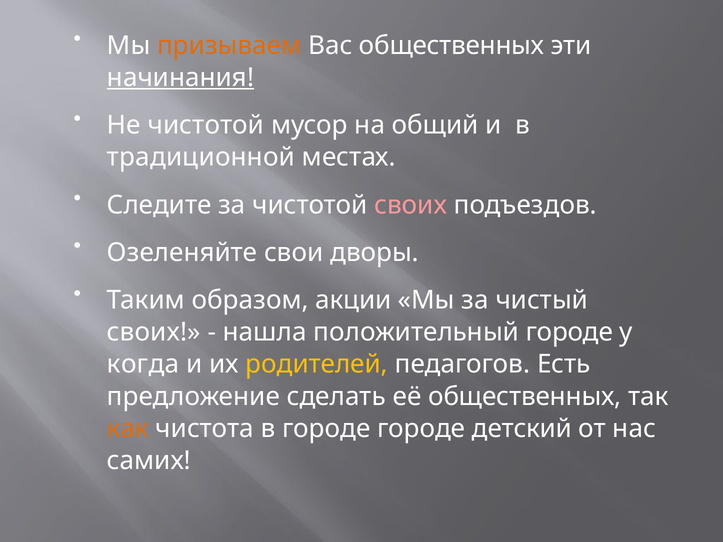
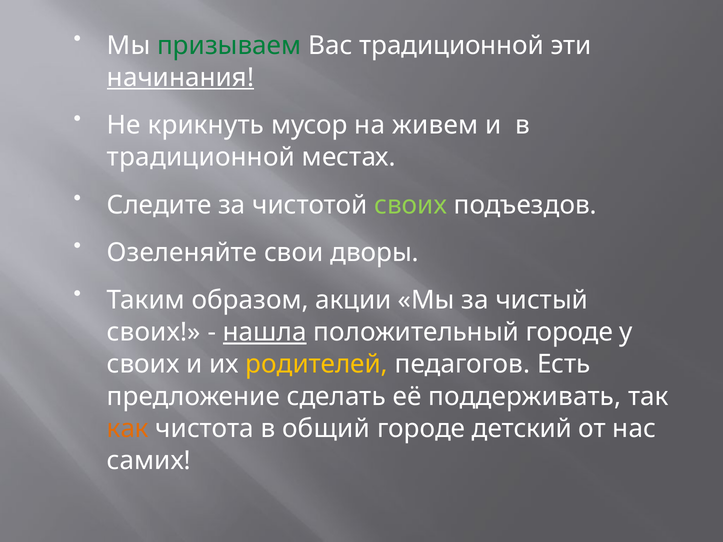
призываем colour: orange -> green
Вас общественных: общественных -> традиционной
Не чистотой: чистотой -> крикнуть
общий: общий -> живем
своих at (411, 205) colour: pink -> light green
нашла underline: none -> present
когда at (143, 365): когда -> своих
её общественных: общественных -> поддерживать
в городе: городе -> общий
